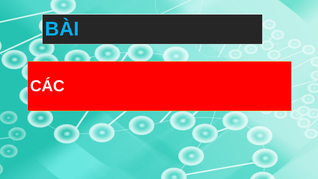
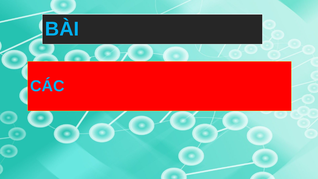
CÁC colour: white -> light blue
